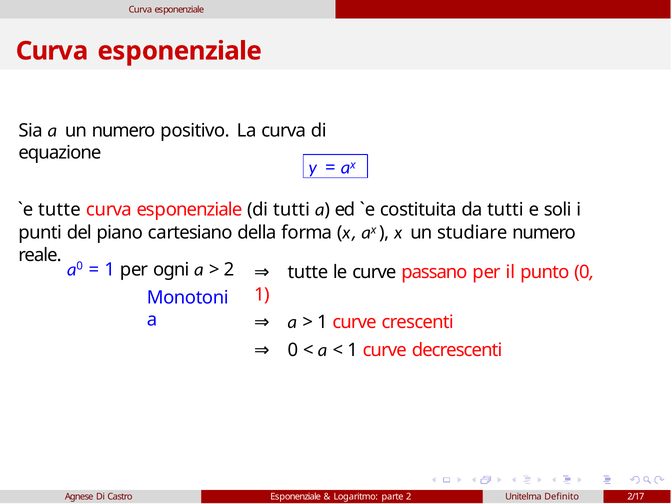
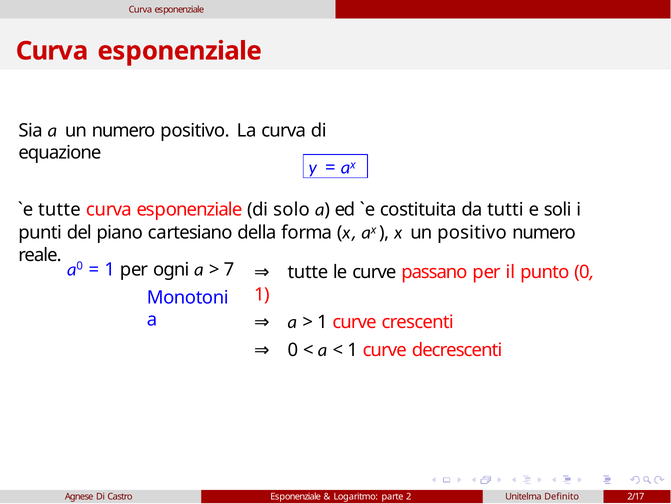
di tutti: tutti -> solo
un studiare: studiare -> positivo
2 at (229, 270): 2 -> 7
